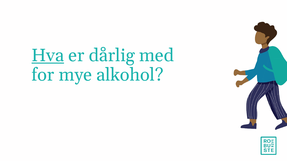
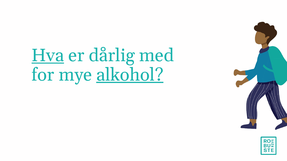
alkohol underline: none -> present
